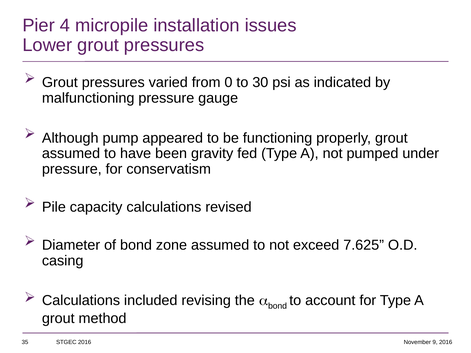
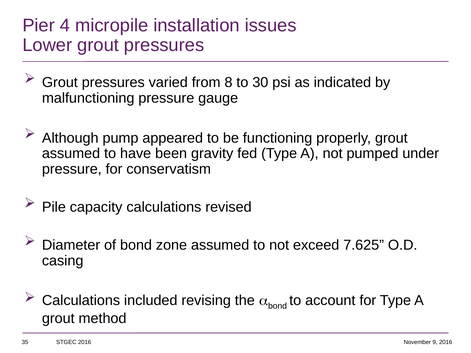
0: 0 -> 8
